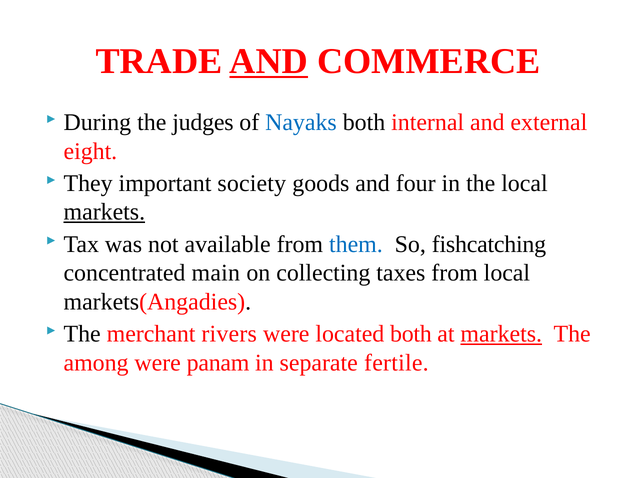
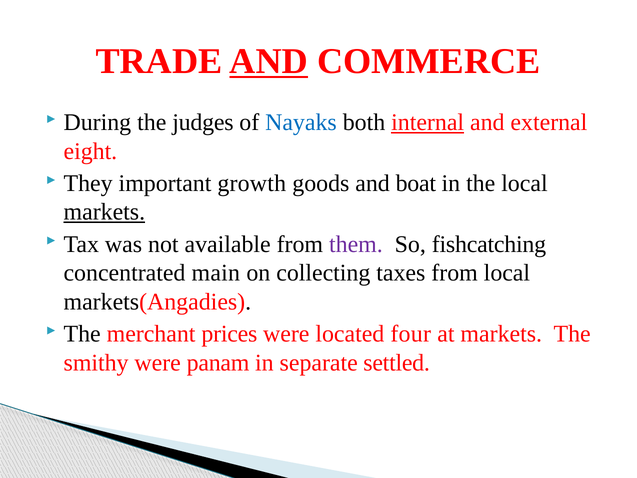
internal underline: none -> present
society: society -> growth
four: four -> boat
them colour: blue -> purple
rivers: rivers -> prices
located both: both -> four
markets at (501, 334) underline: present -> none
among: among -> smithy
fertile: fertile -> settled
